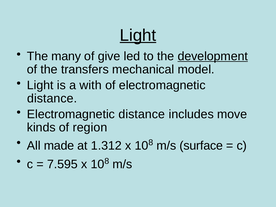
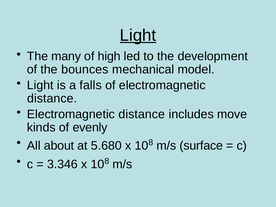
give: give -> high
development underline: present -> none
transfers: transfers -> bounces
with: with -> falls
region: region -> evenly
made: made -> about
1.312: 1.312 -> 5.680
7.595: 7.595 -> 3.346
